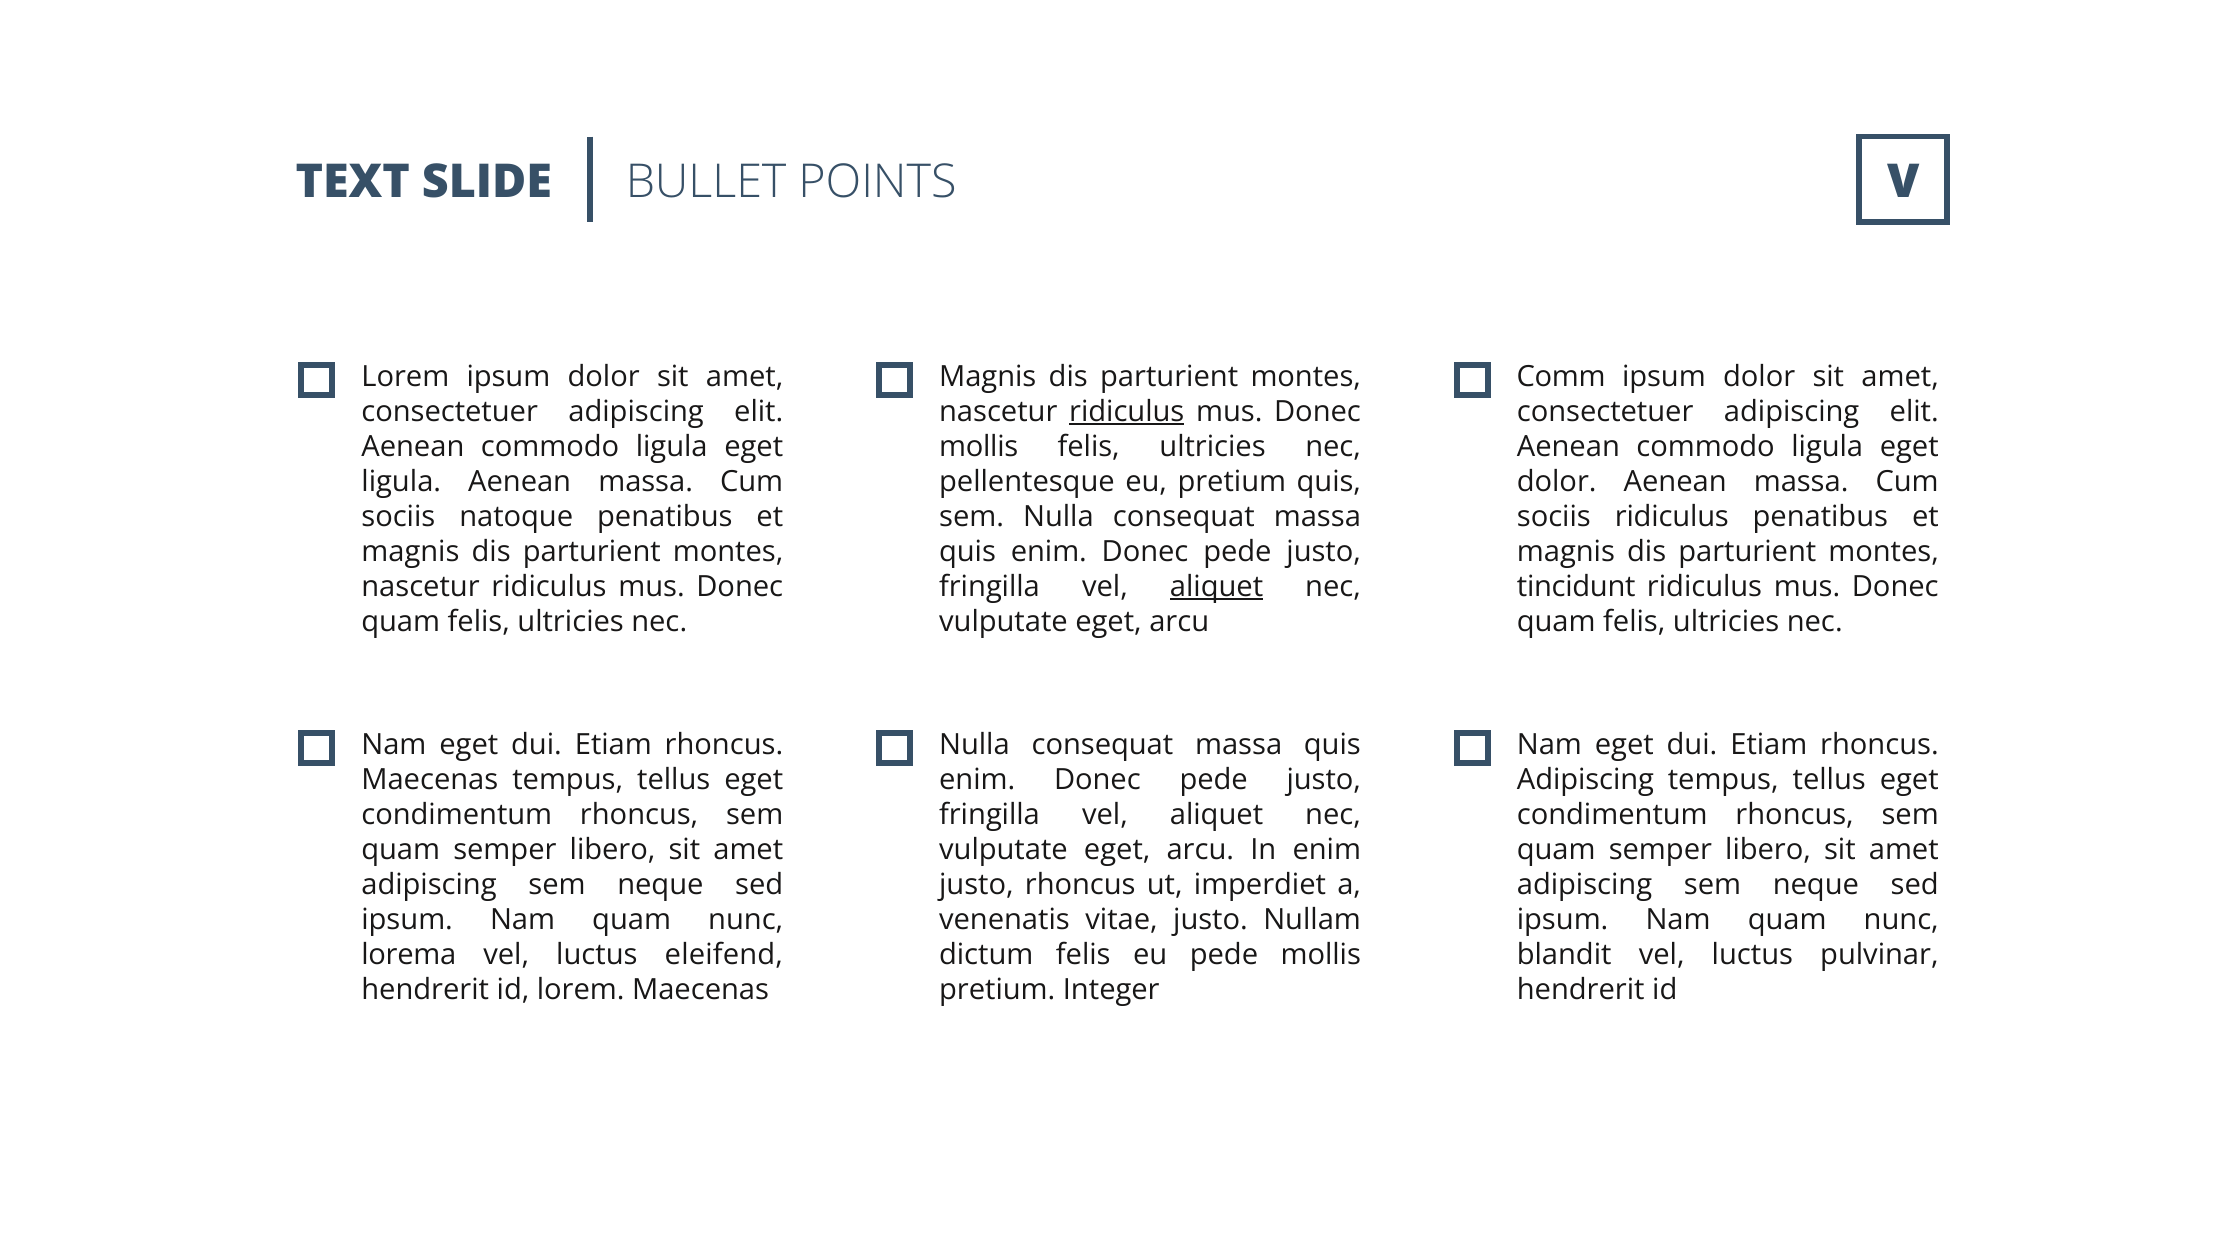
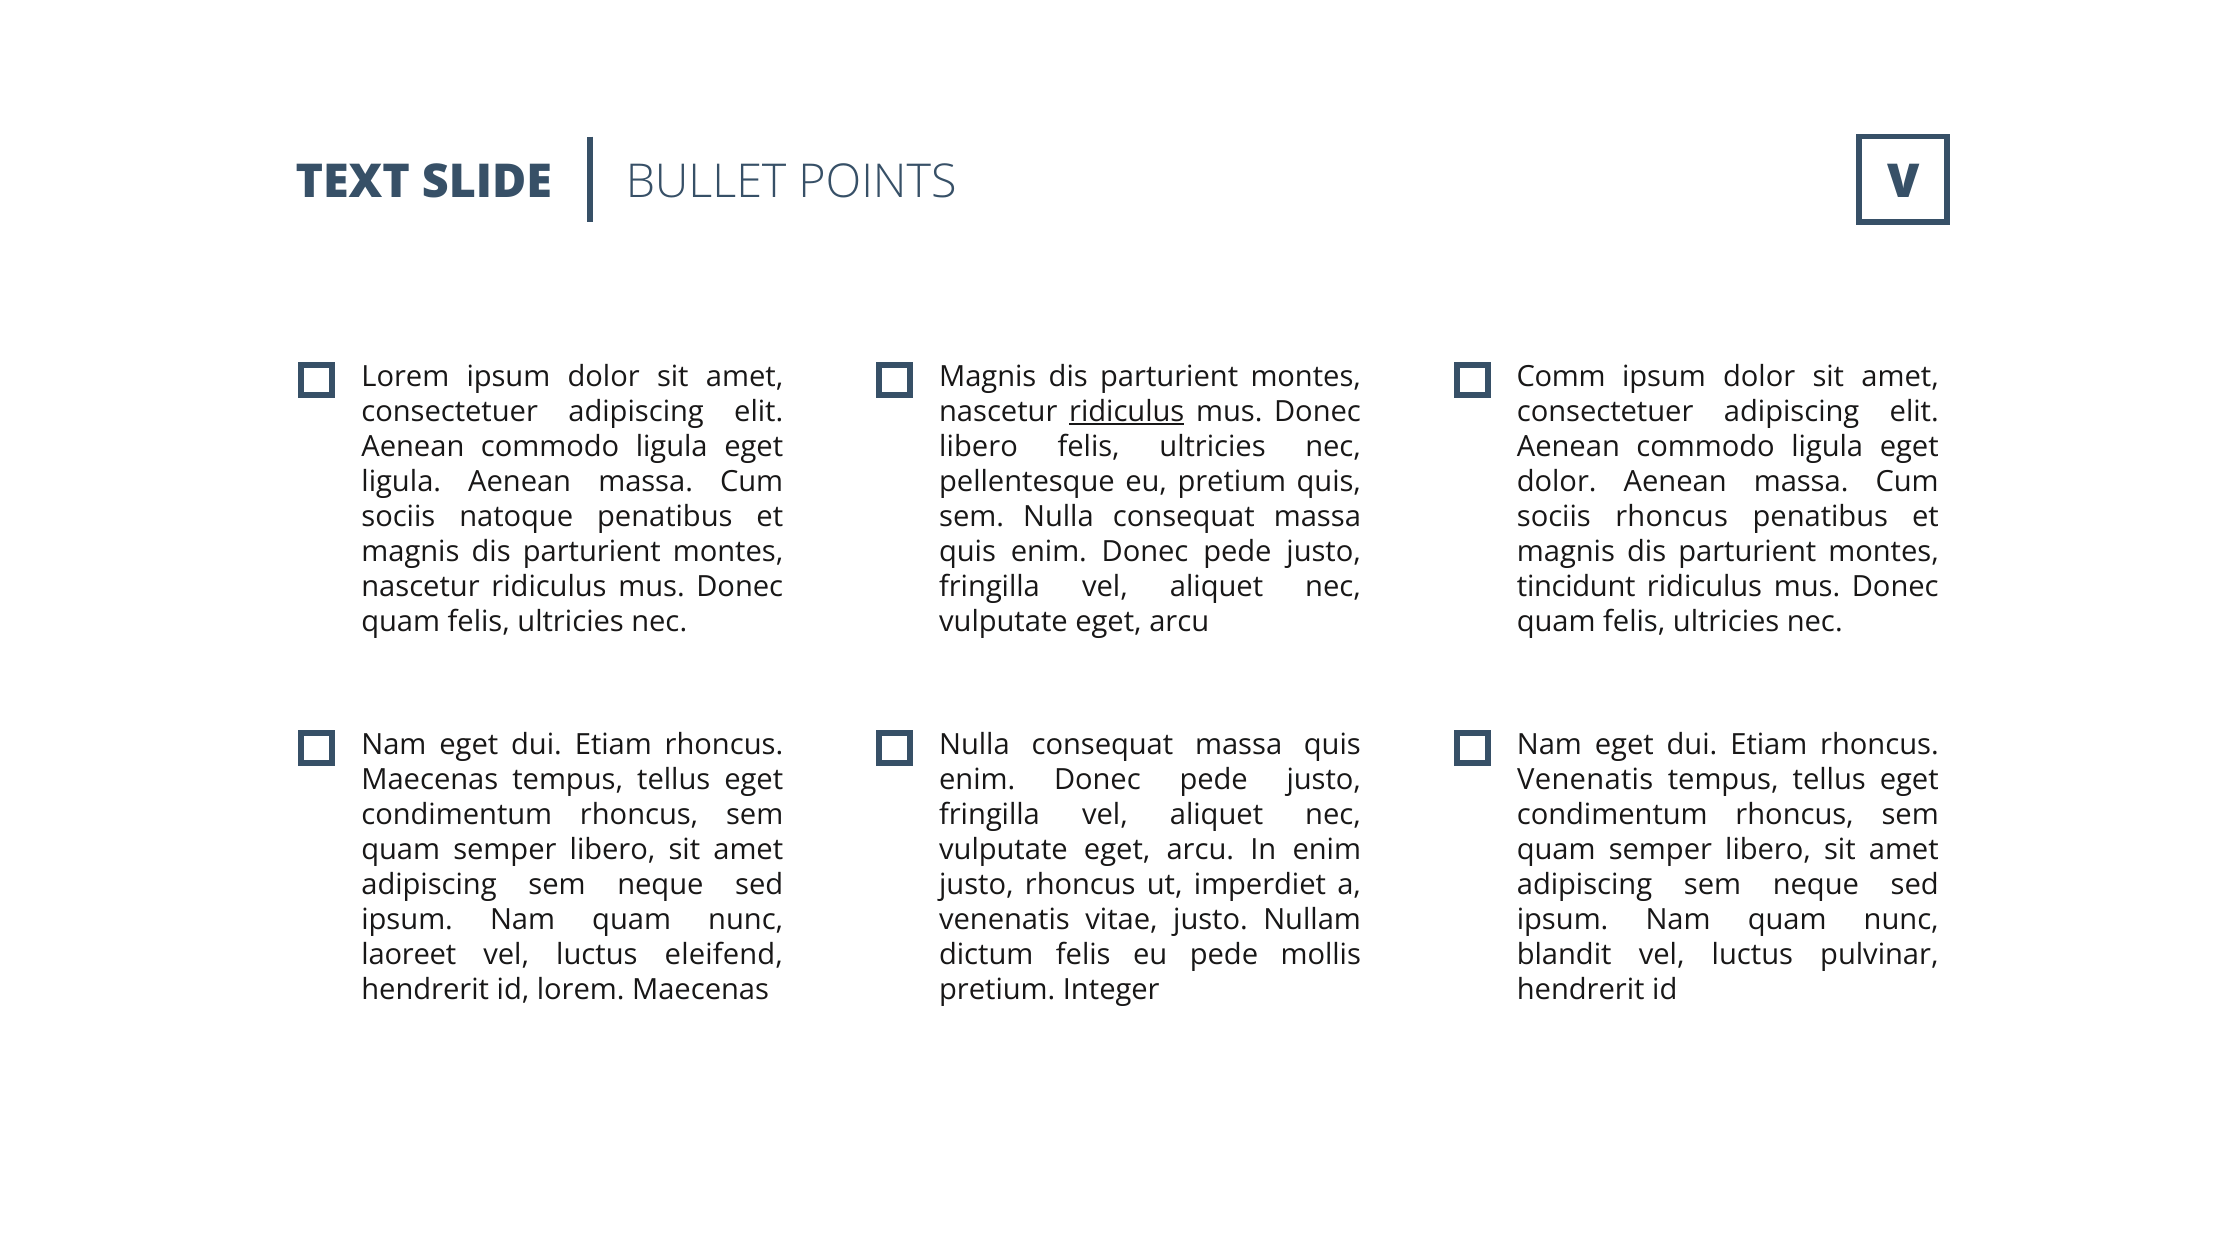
mollis at (979, 447): mollis -> libero
sociis ridiculus: ridiculus -> rhoncus
aliquet at (1217, 587) underline: present -> none
Adipiscing at (1585, 780): Adipiscing -> Venenatis
lorema: lorema -> laoreet
